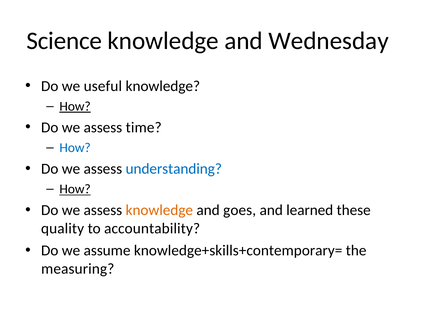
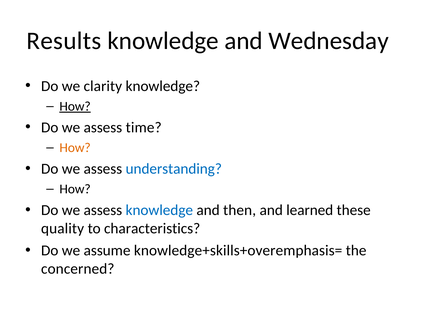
Science: Science -> Results
useful: useful -> clarity
How at (75, 148) colour: blue -> orange
How at (75, 189) underline: present -> none
knowledge at (159, 210) colour: orange -> blue
goes: goes -> then
accountability: accountability -> characteristics
knowledge+skills+contemporary=: knowledge+skills+contemporary= -> knowledge+skills+overemphasis=
measuring: measuring -> concerned
